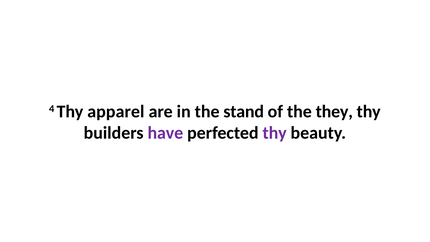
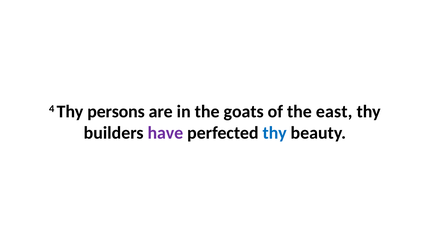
apparel: apparel -> persons
stand: stand -> goats
they: they -> east
thy at (275, 133) colour: purple -> blue
